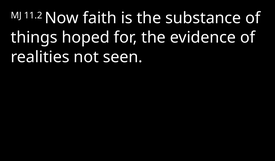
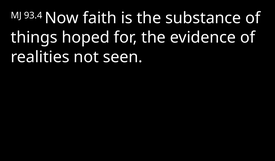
11.2: 11.2 -> 93.4
